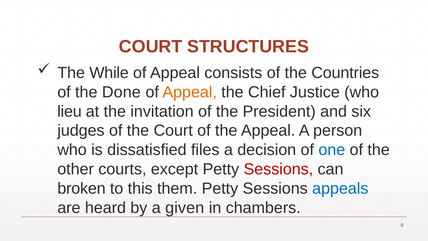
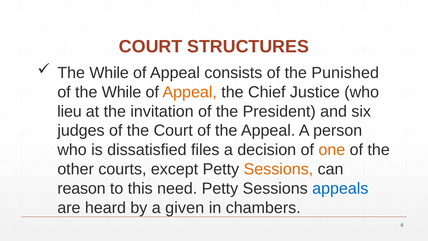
Countries: Countries -> Punished
of the Done: Done -> While
one colour: blue -> orange
Sessions at (278, 169) colour: red -> orange
broken: broken -> reason
them: them -> need
